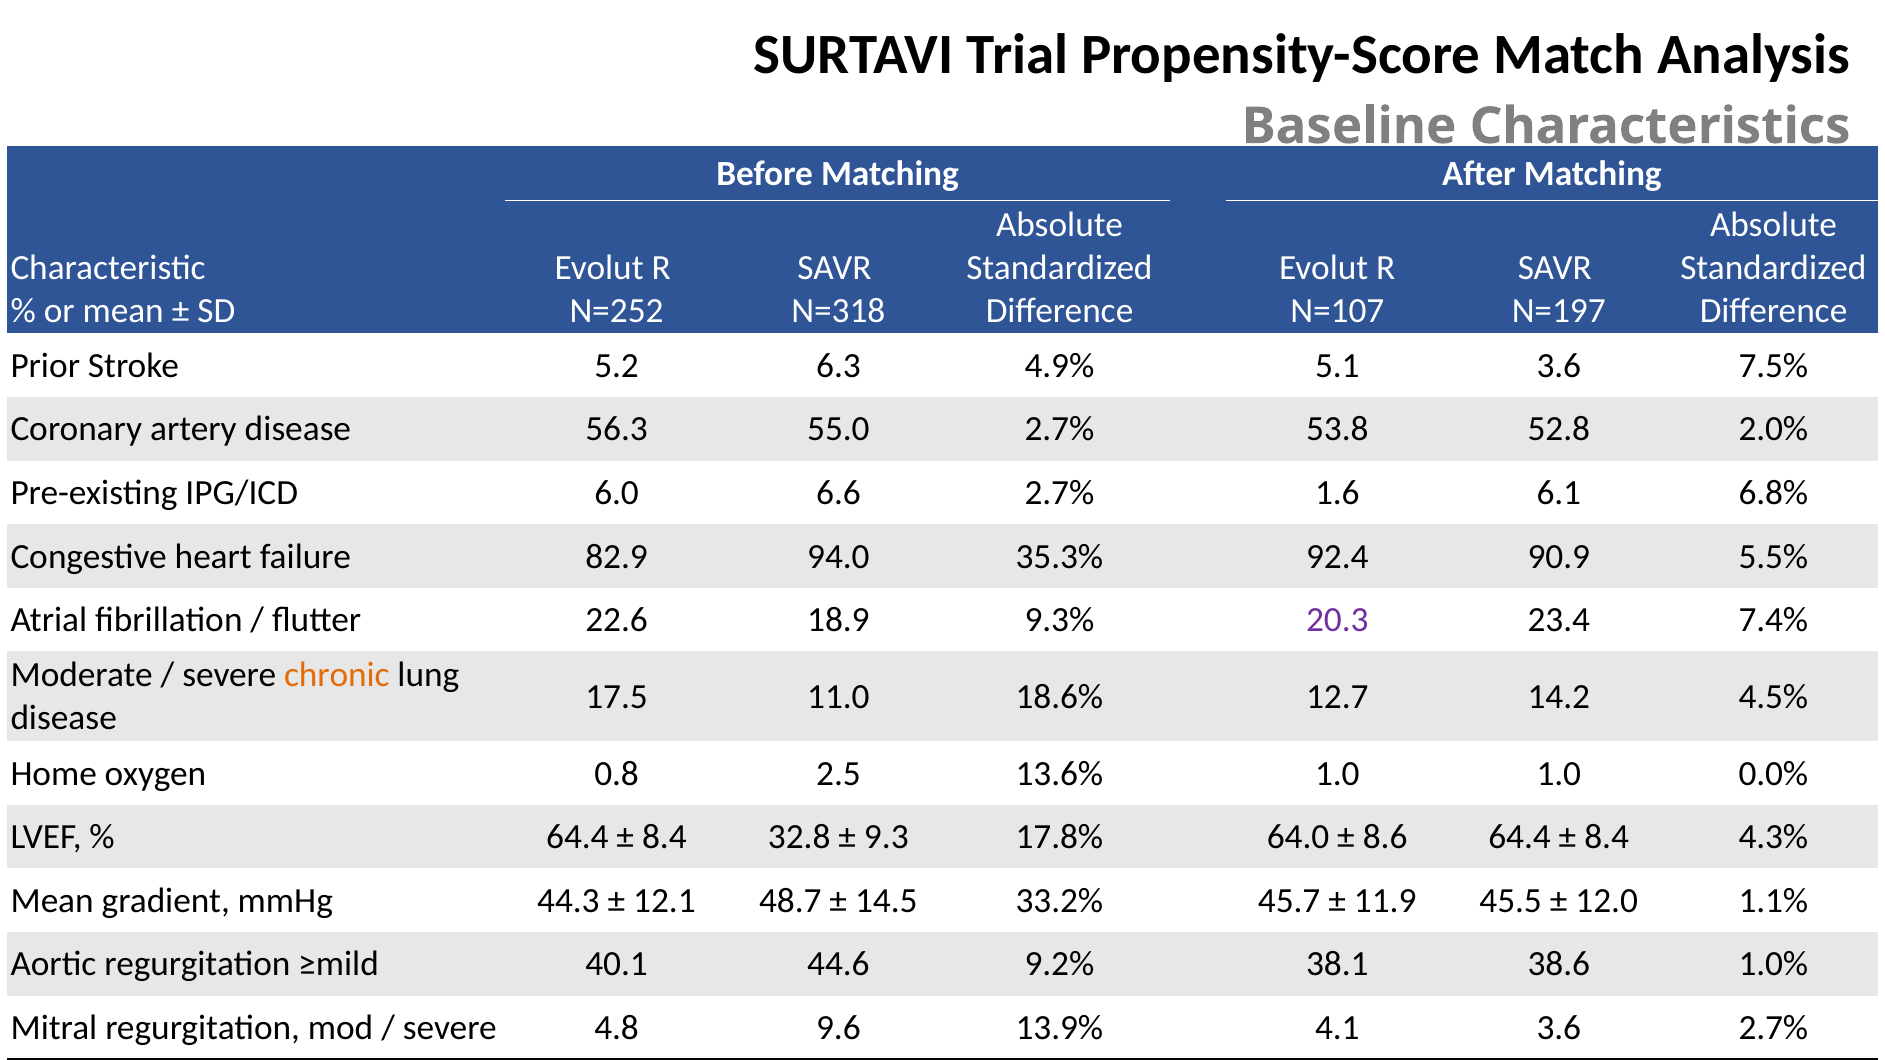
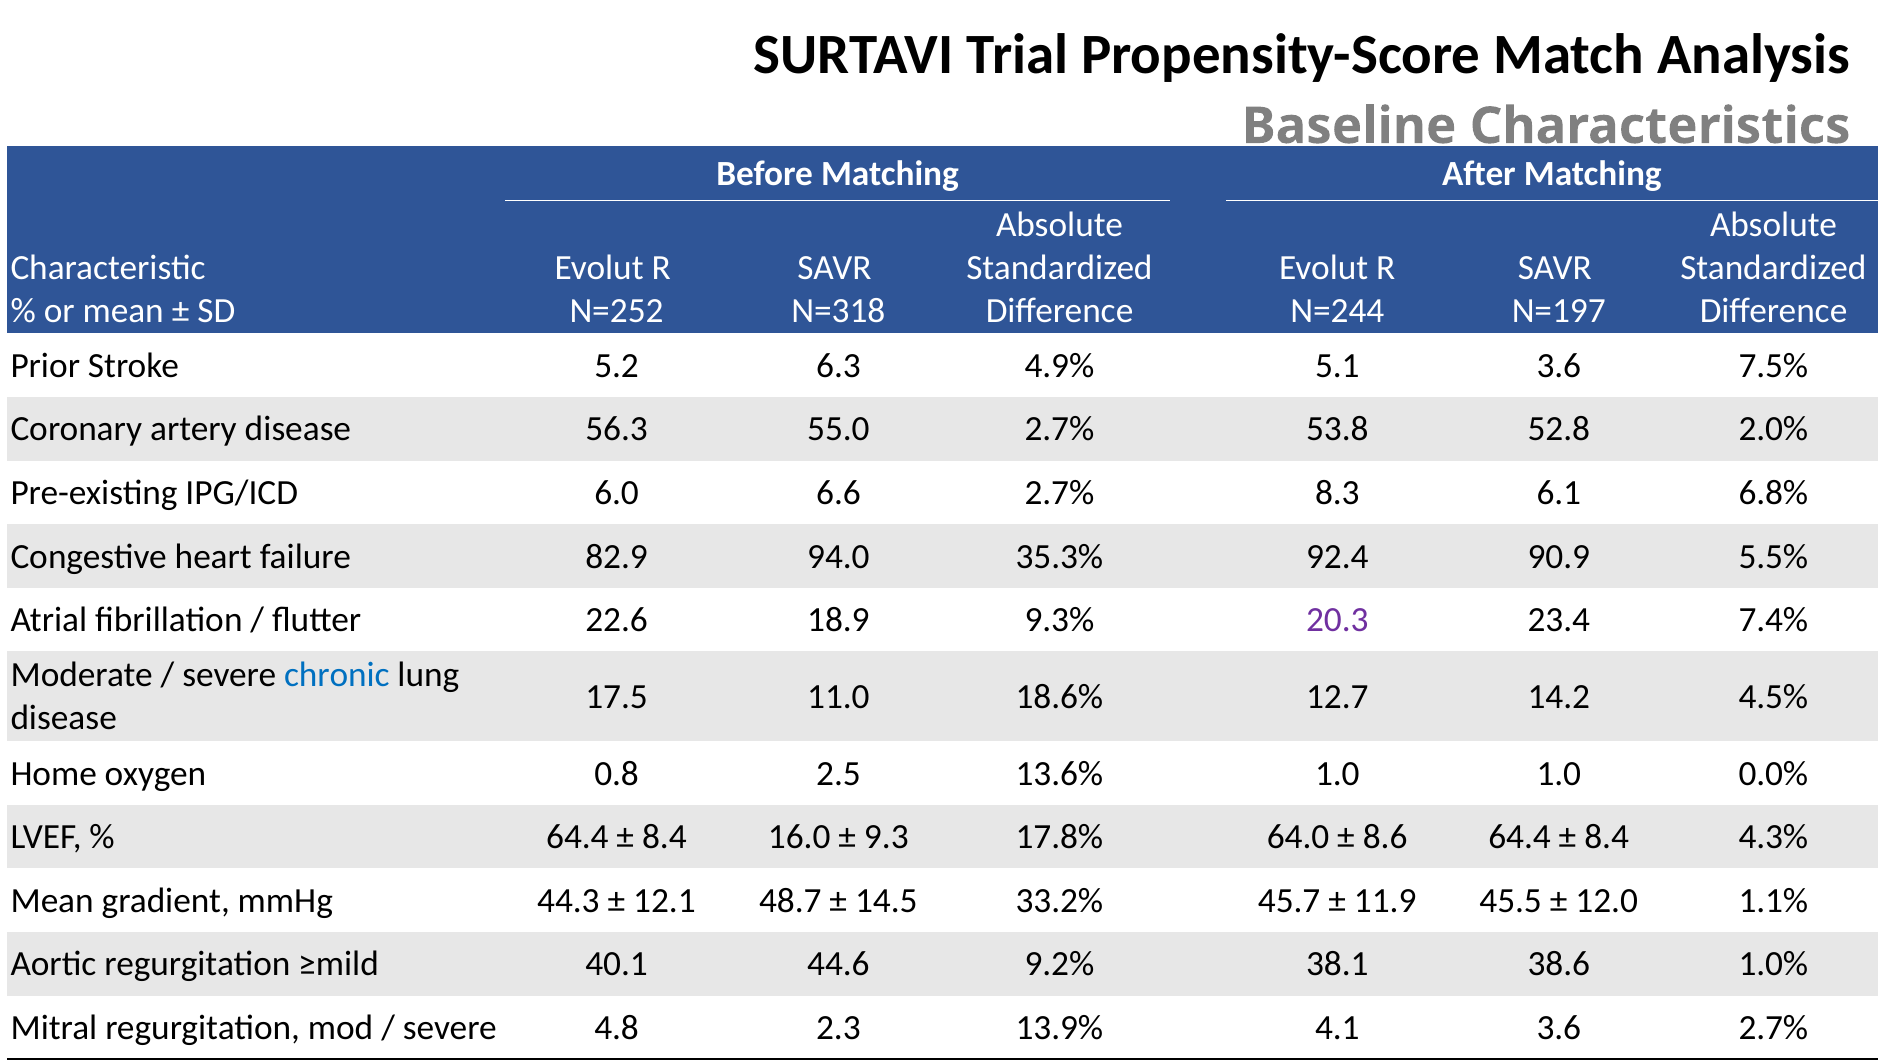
N=107: N=107 -> N=244
1.6: 1.6 -> 8.3
chronic colour: orange -> blue
32.8: 32.8 -> 16.0
9.6: 9.6 -> 2.3
